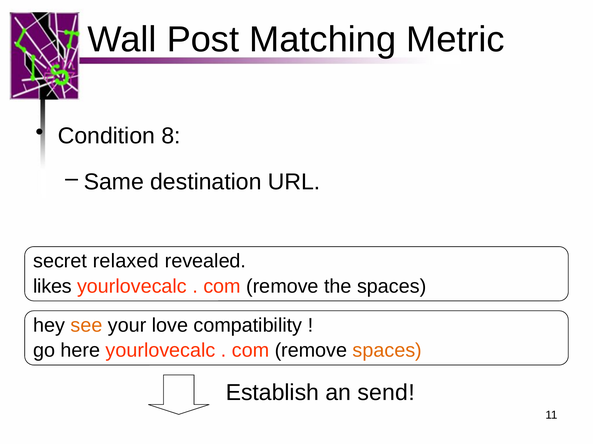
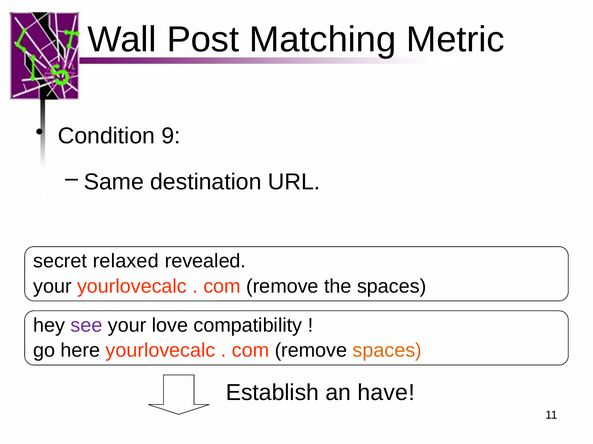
8: 8 -> 9
likes at (53, 287): likes -> your
see colour: orange -> purple
send: send -> have
